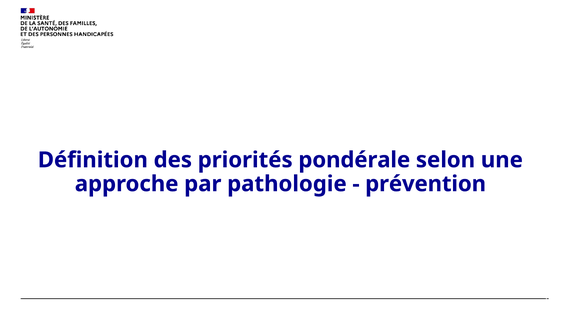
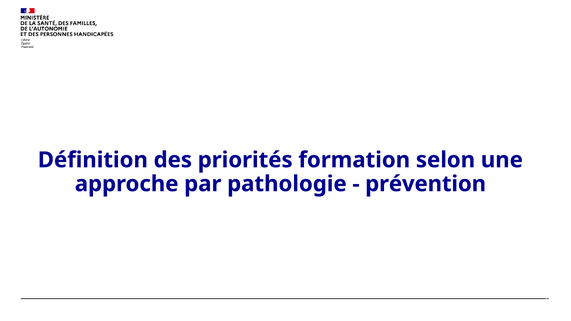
pondérale: pondérale -> formation
